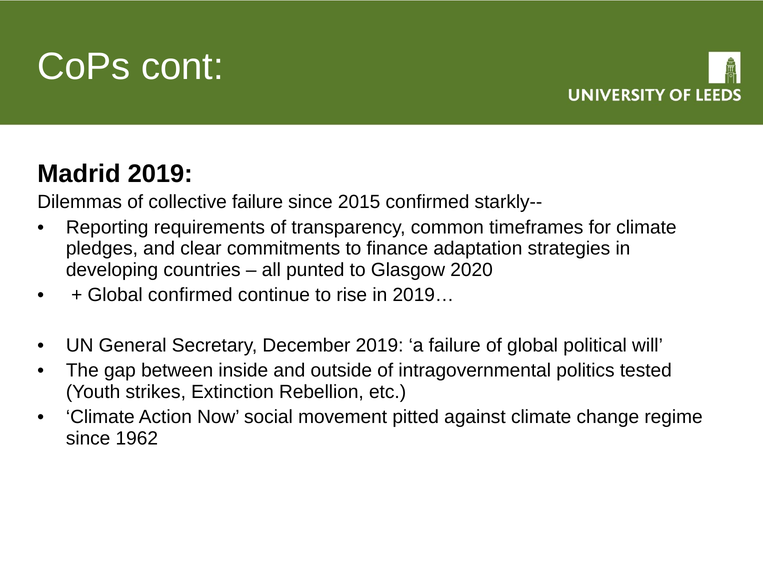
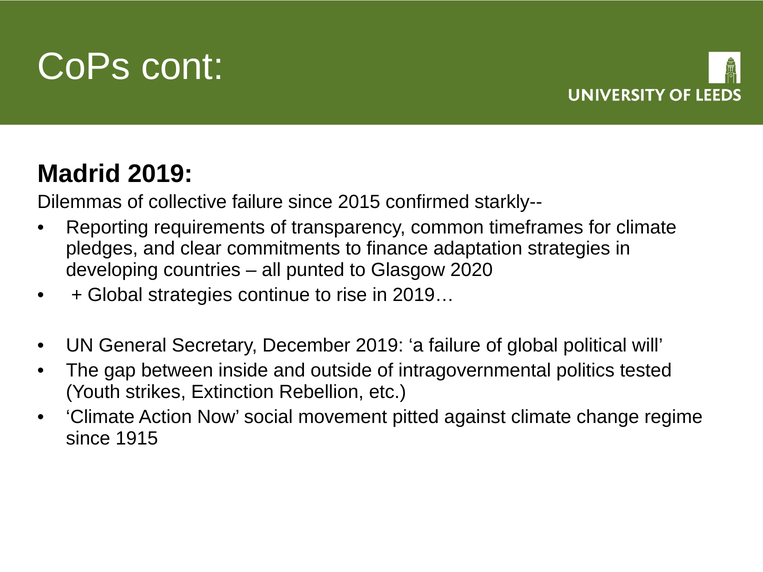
Global confirmed: confirmed -> strategies
1962: 1962 -> 1915
